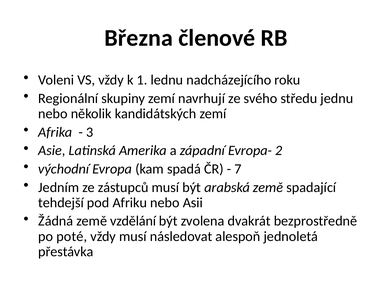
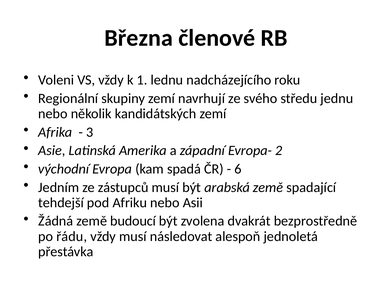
7: 7 -> 6
vzdělání: vzdělání -> budoucí
poté: poté -> řádu
